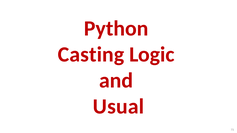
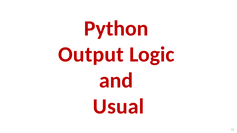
Casting: Casting -> Output
